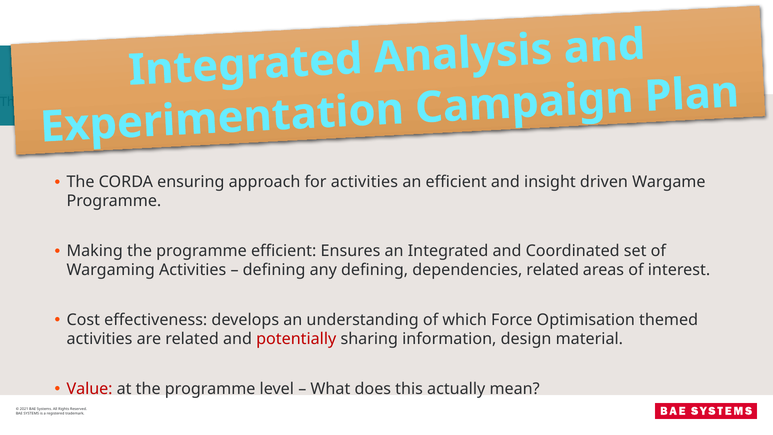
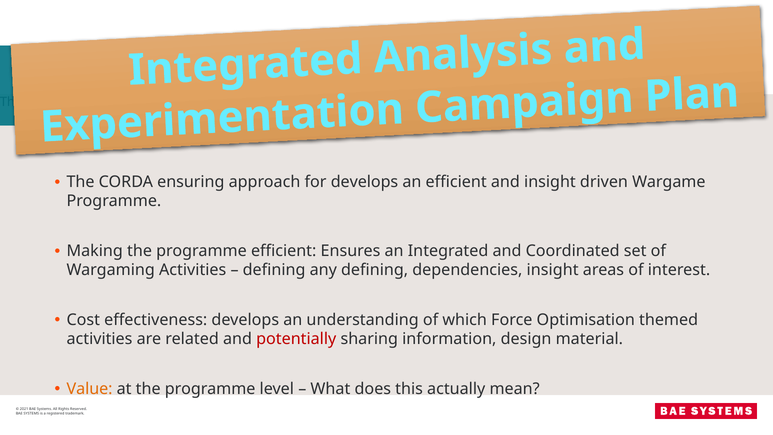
for activities: activities -> develops
dependencies related: related -> insight
Value colour: red -> orange
